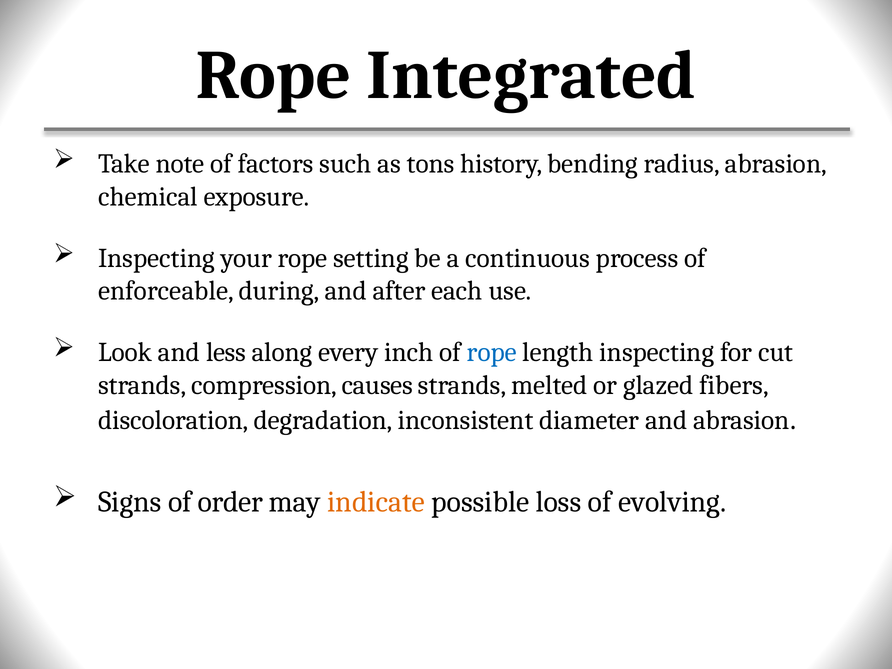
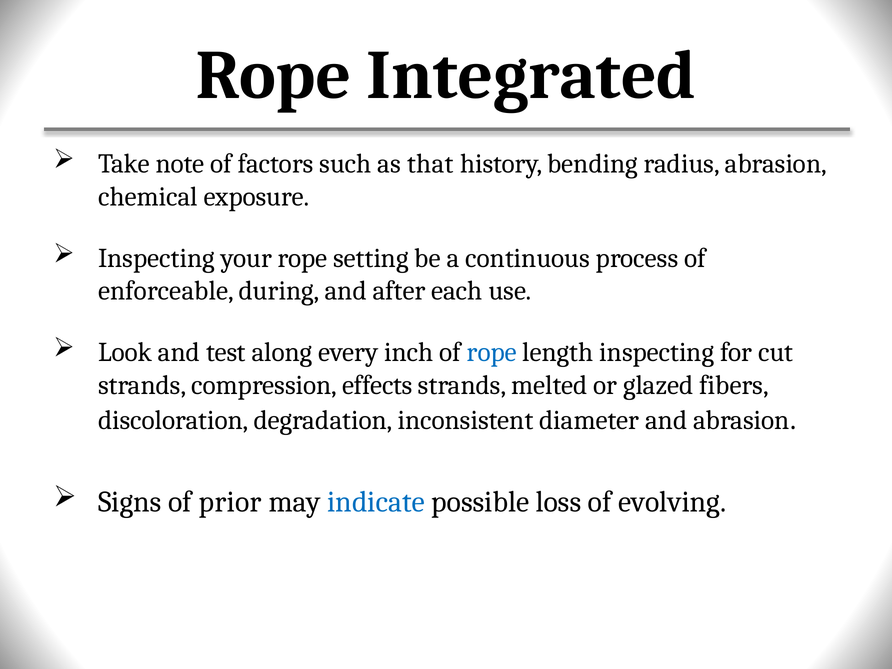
tons: tons -> that
less: less -> test
causes: causes -> effects
order: order -> prior
indicate colour: orange -> blue
